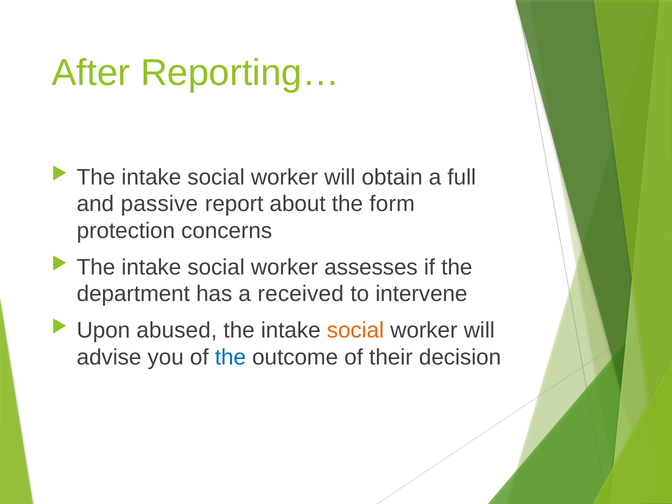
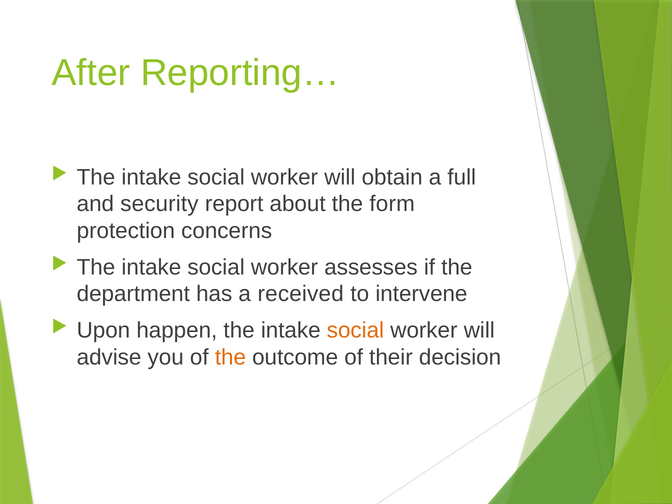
passive: passive -> security
abused: abused -> happen
the at (230, 357) colour: blue -> orange
